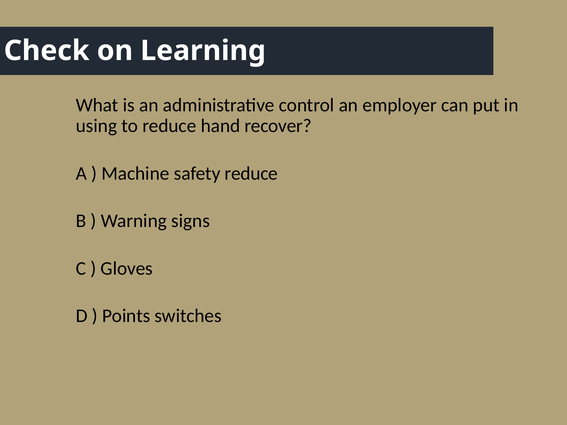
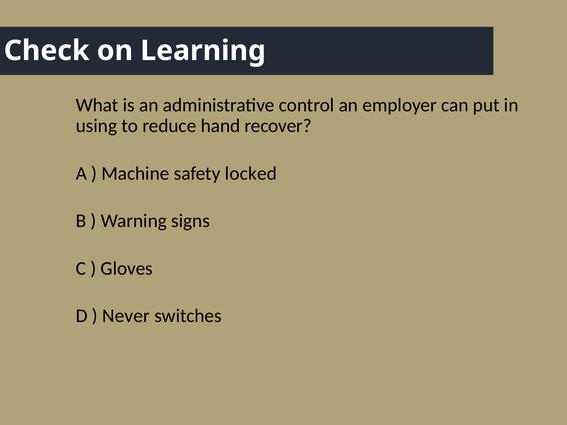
safety reduce: reduce -> locked
Points: Points -> Never
